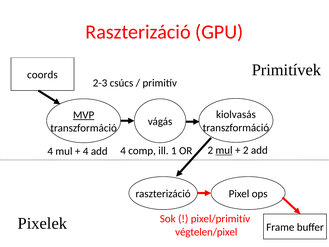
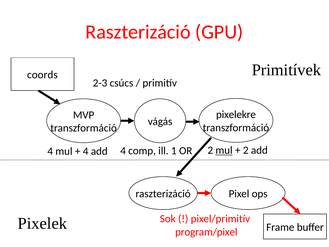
kiolvasás: kiolvasás -> pixelekre
MVP underline: present -> none
végtelen/pixel: végtelen/pixel -> program/pixel
